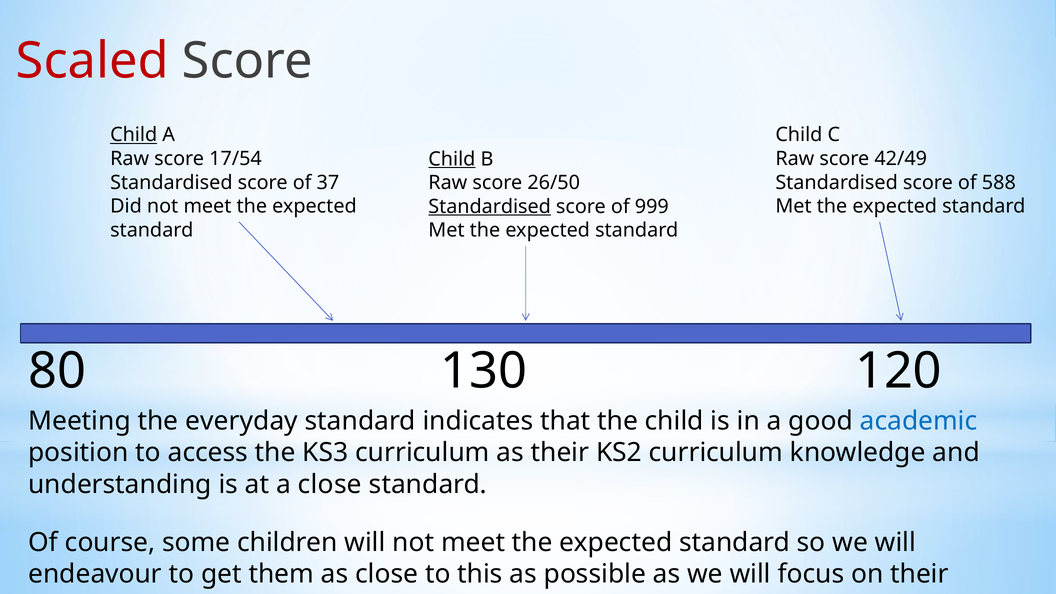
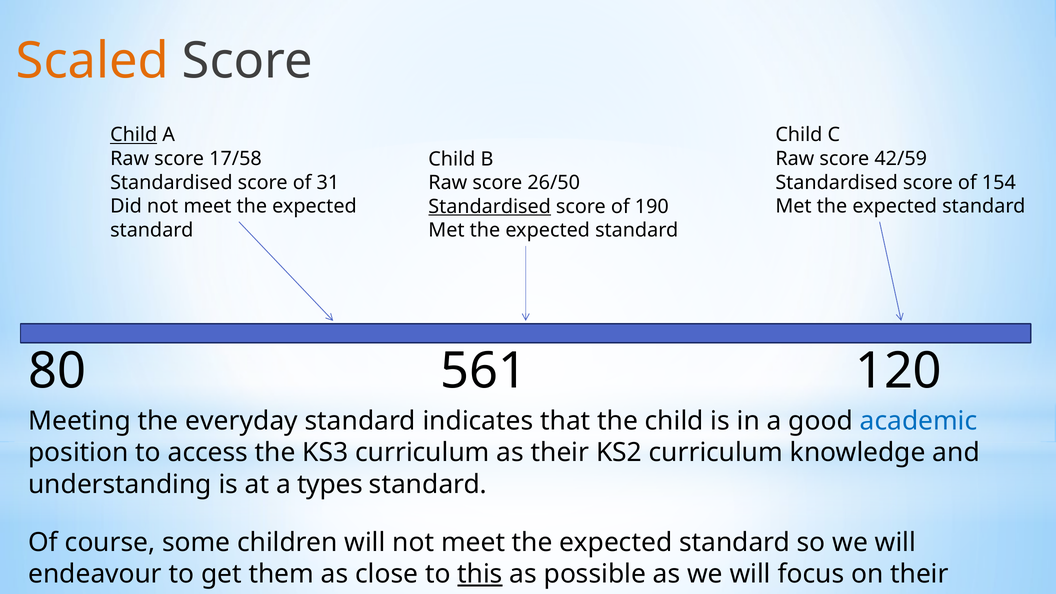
Scaled colour: red -> orange
17/54: 17/54 -> 17/58
42/49: 42/49 -> 42/59
Child at (452, 159) underline: present -> none
37: 37 -> 31
588: 588 -> 154
999: 999 -> 190
130: 130 -> 561
a close: close -> types
this underline: none -> present
